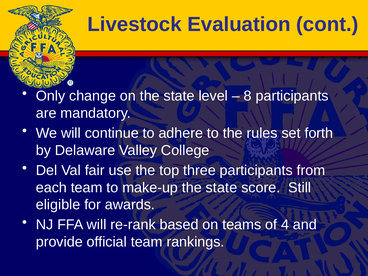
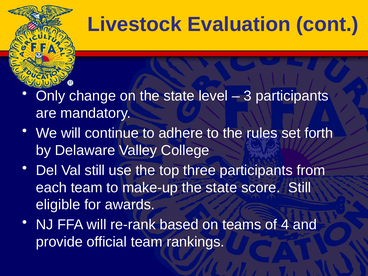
8: 8 -> 3
Val fair: fair -> still
